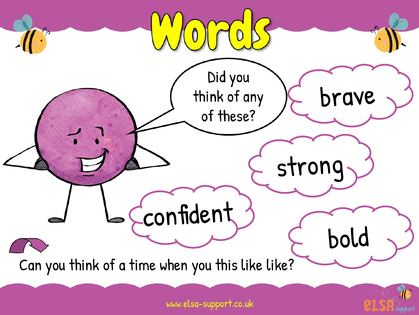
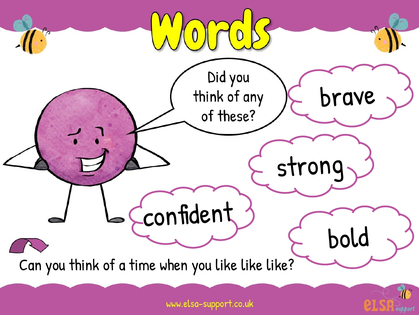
you this: this -> like
